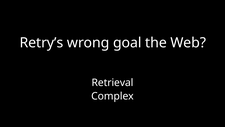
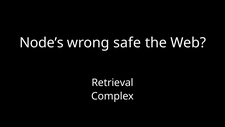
Retry’s: Retry’s -> Node’s
goal: goal -> safe
